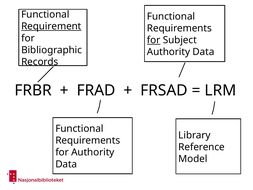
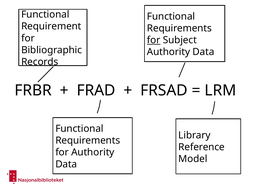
Requirement underline: present -> none
